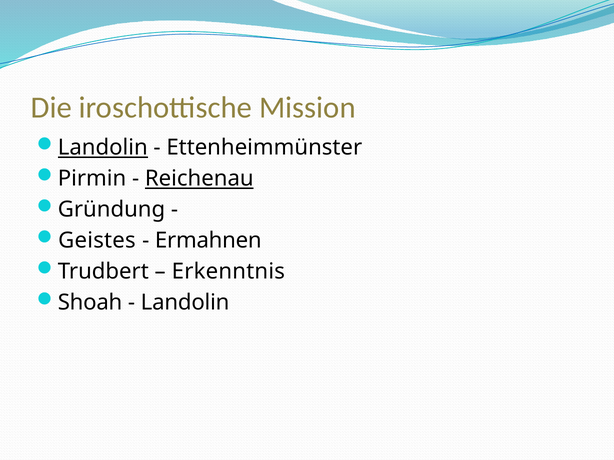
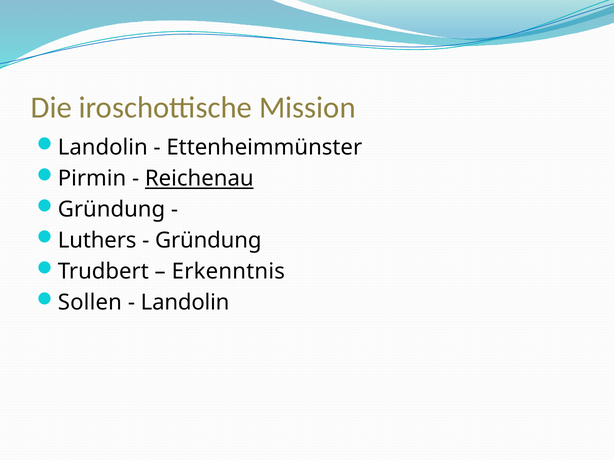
Landolin at (103, 148) underline: present -> none
Geistes: Geistes -> Luthers
Ermahnen at (208, 241): Ermahnen -> Gründung
Shoah: Shoah -> Sollen
